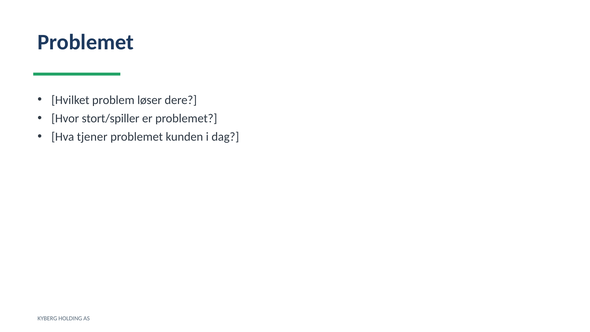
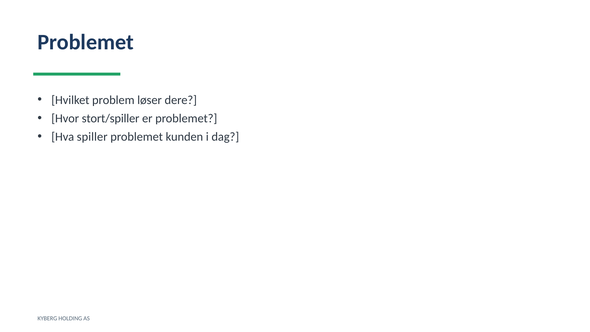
tjener: tjener -> spiller
